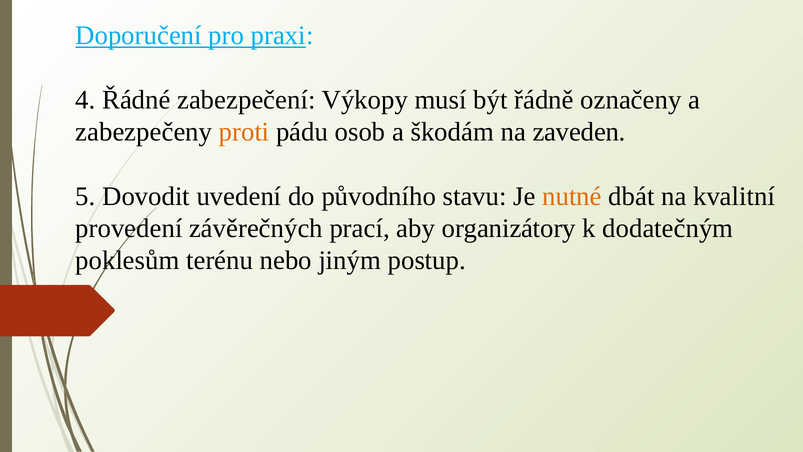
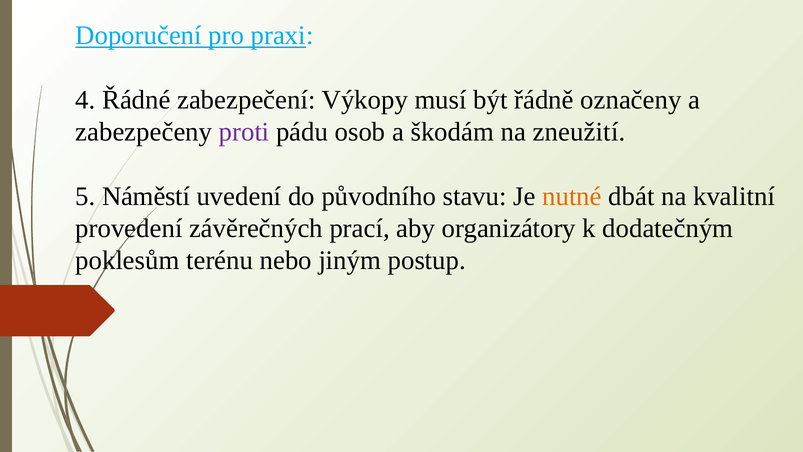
proti colour: orange -> purple
zaveden: zaveden -> zneužití
Dovodit: Dovodit -> Náměstí
